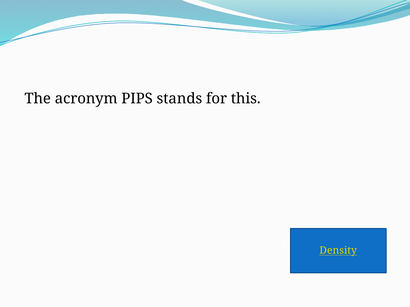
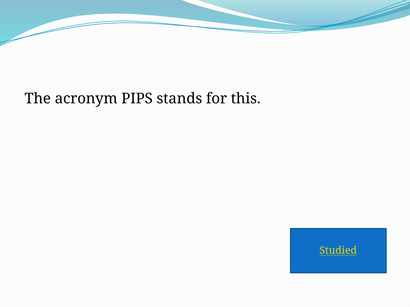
Density: Density -> Studied
